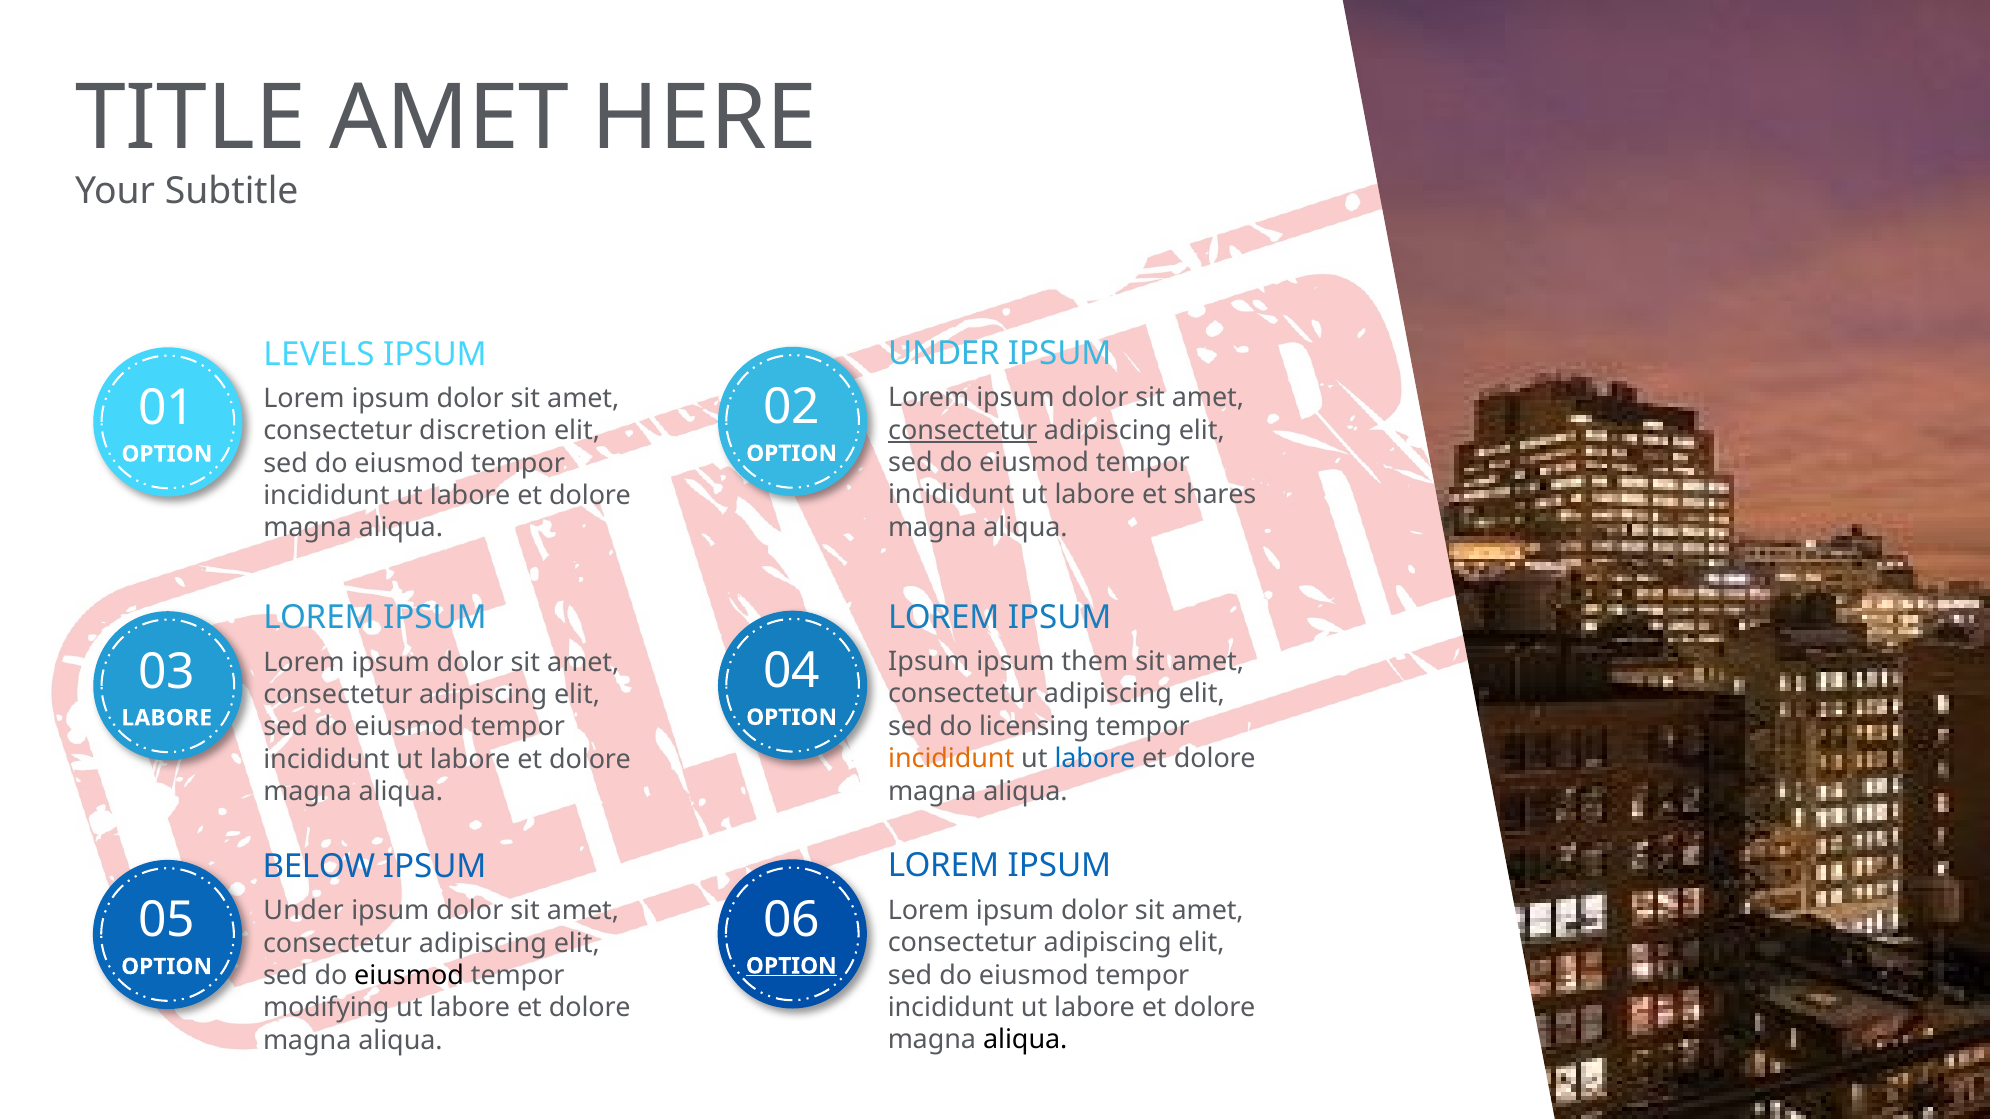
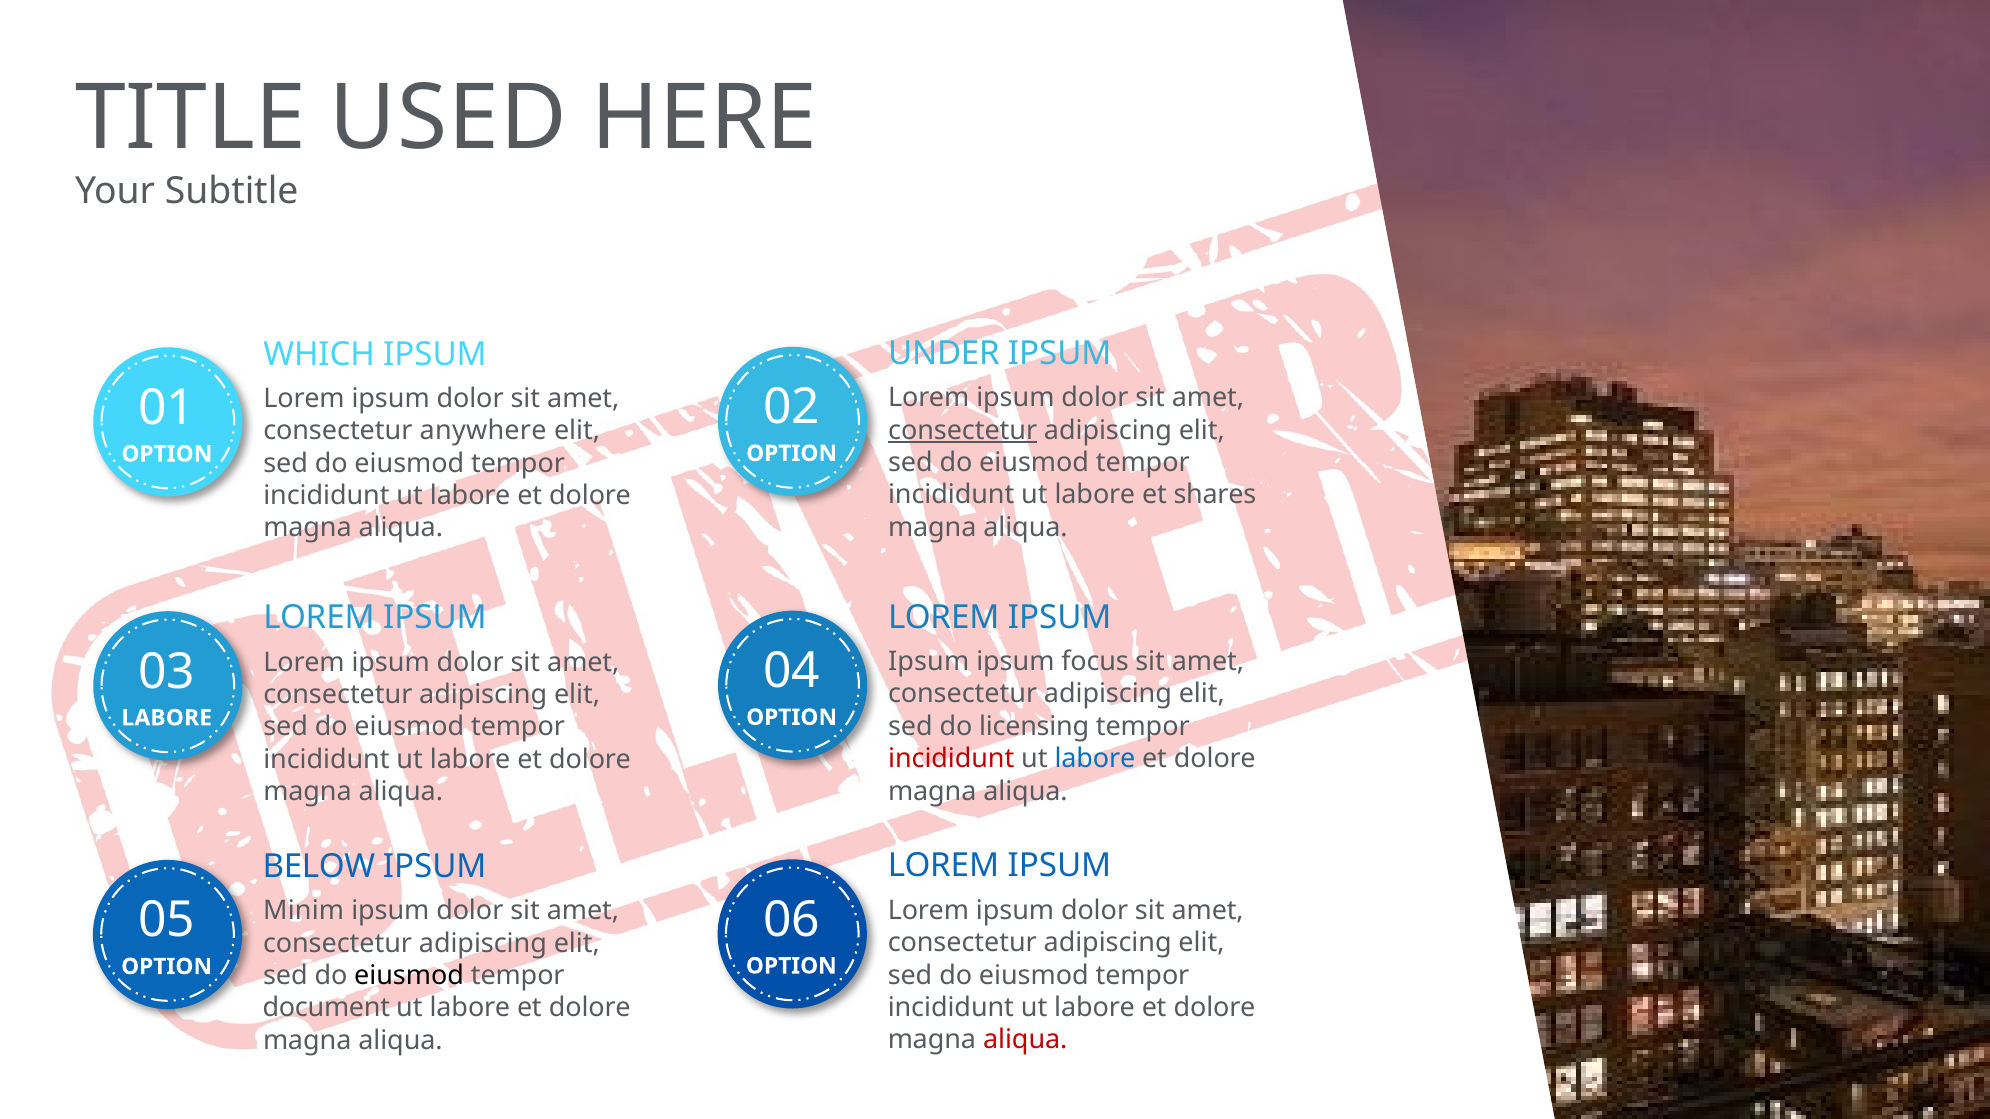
TITLE AMET: AMET -> USED
LEVELS: LEVELS -> WHICH
discretion: discretion -> anywhere
them: them -> focus
incididunt at (951, 759) colour: orange -> red
Under at (304, 911): Under -> Minim
OPTION at (791, 966) underline: present -> none
modifying: modifying -> document
aliqua at (1025, 1040) colour: black -> red
